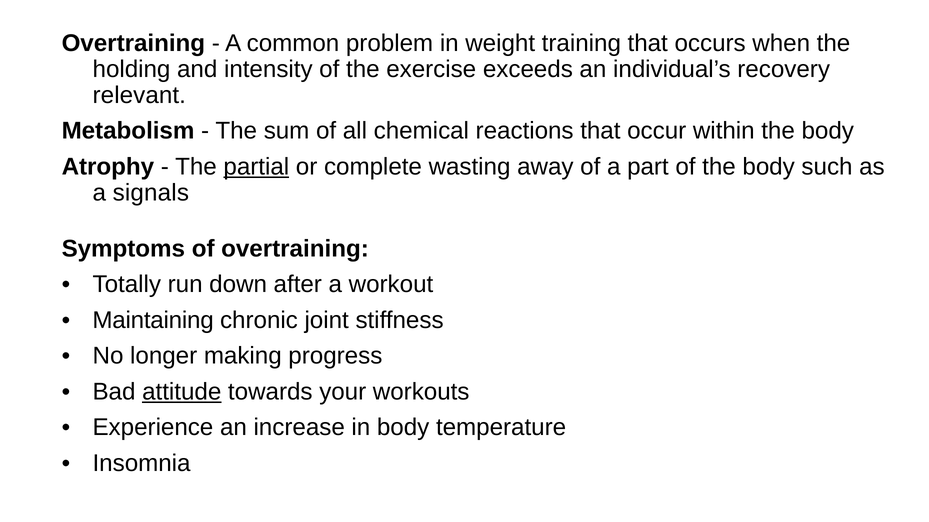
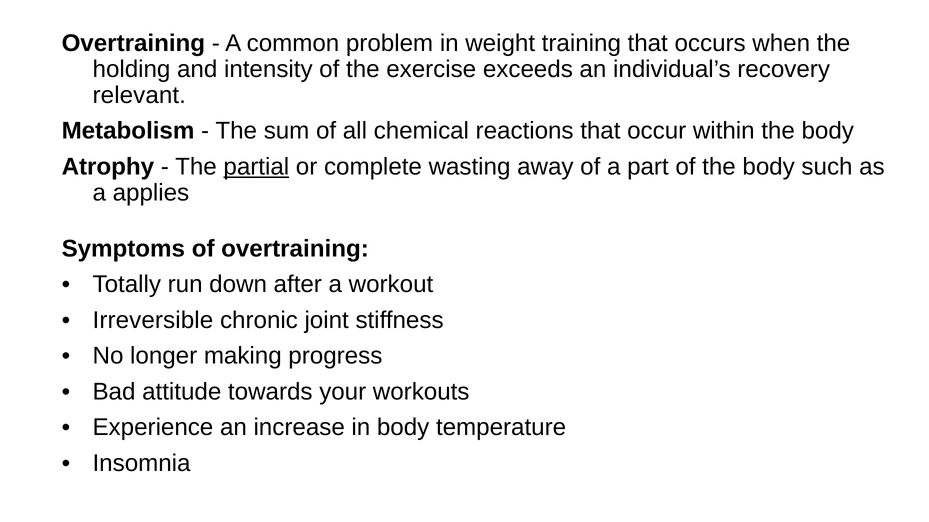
signals: signals -> applies
Maintaining: Maintaining -> Irreversible
attitude underline: present -> none
